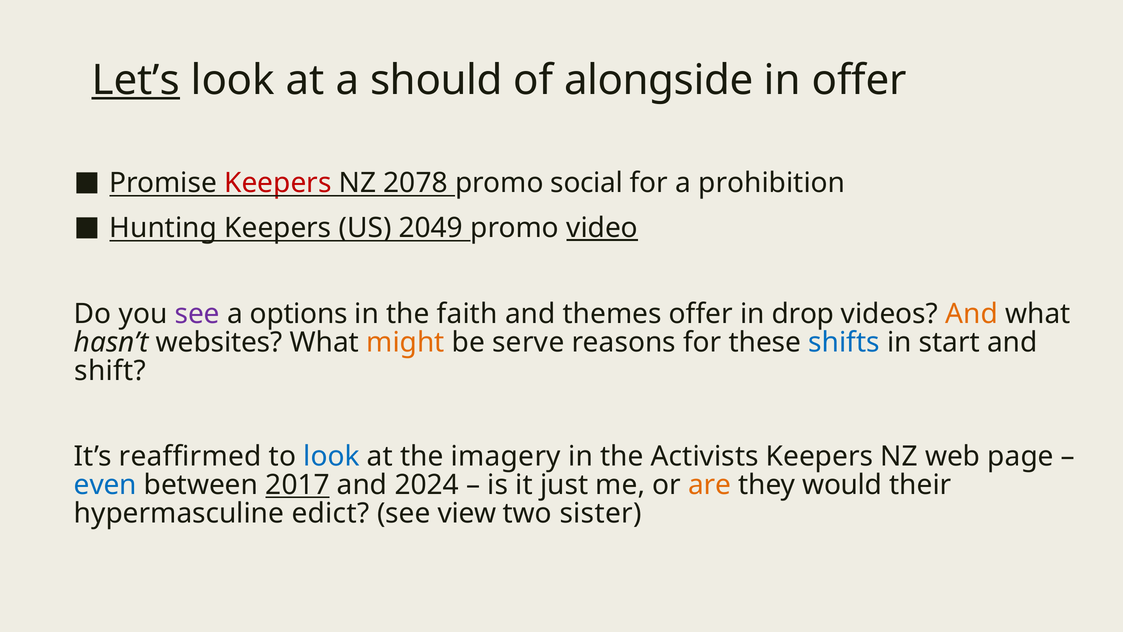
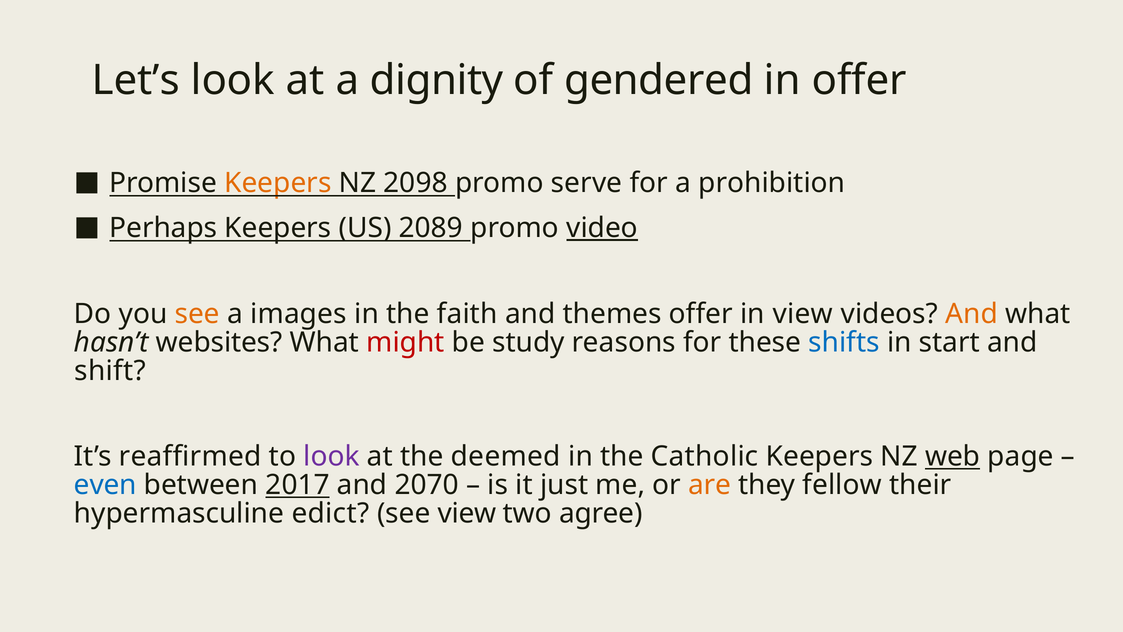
Let’s underline: present -> none
should: should -> dignity
alongside: alongside -> gendered
Keepers at (278, 183) colour: red -> orange
2078: 2078 -> 2098
social: social -> serve
Hunting: Hunting -> Perhaps
2049: 2049 -> 2089
see at (197, 314) colour: purple -> orange
options: options -> images
in drop: drop -> view
might colour: orange -> red
serve: serve -> study
look at (331, 456) colour: blue -> purple
imagery: imagery -> deemed
Activists: Activists -> Catholic
web underline: none -> present
2024: 2024 -> 2070
would: would -> fellow
sister: sister -> agree
